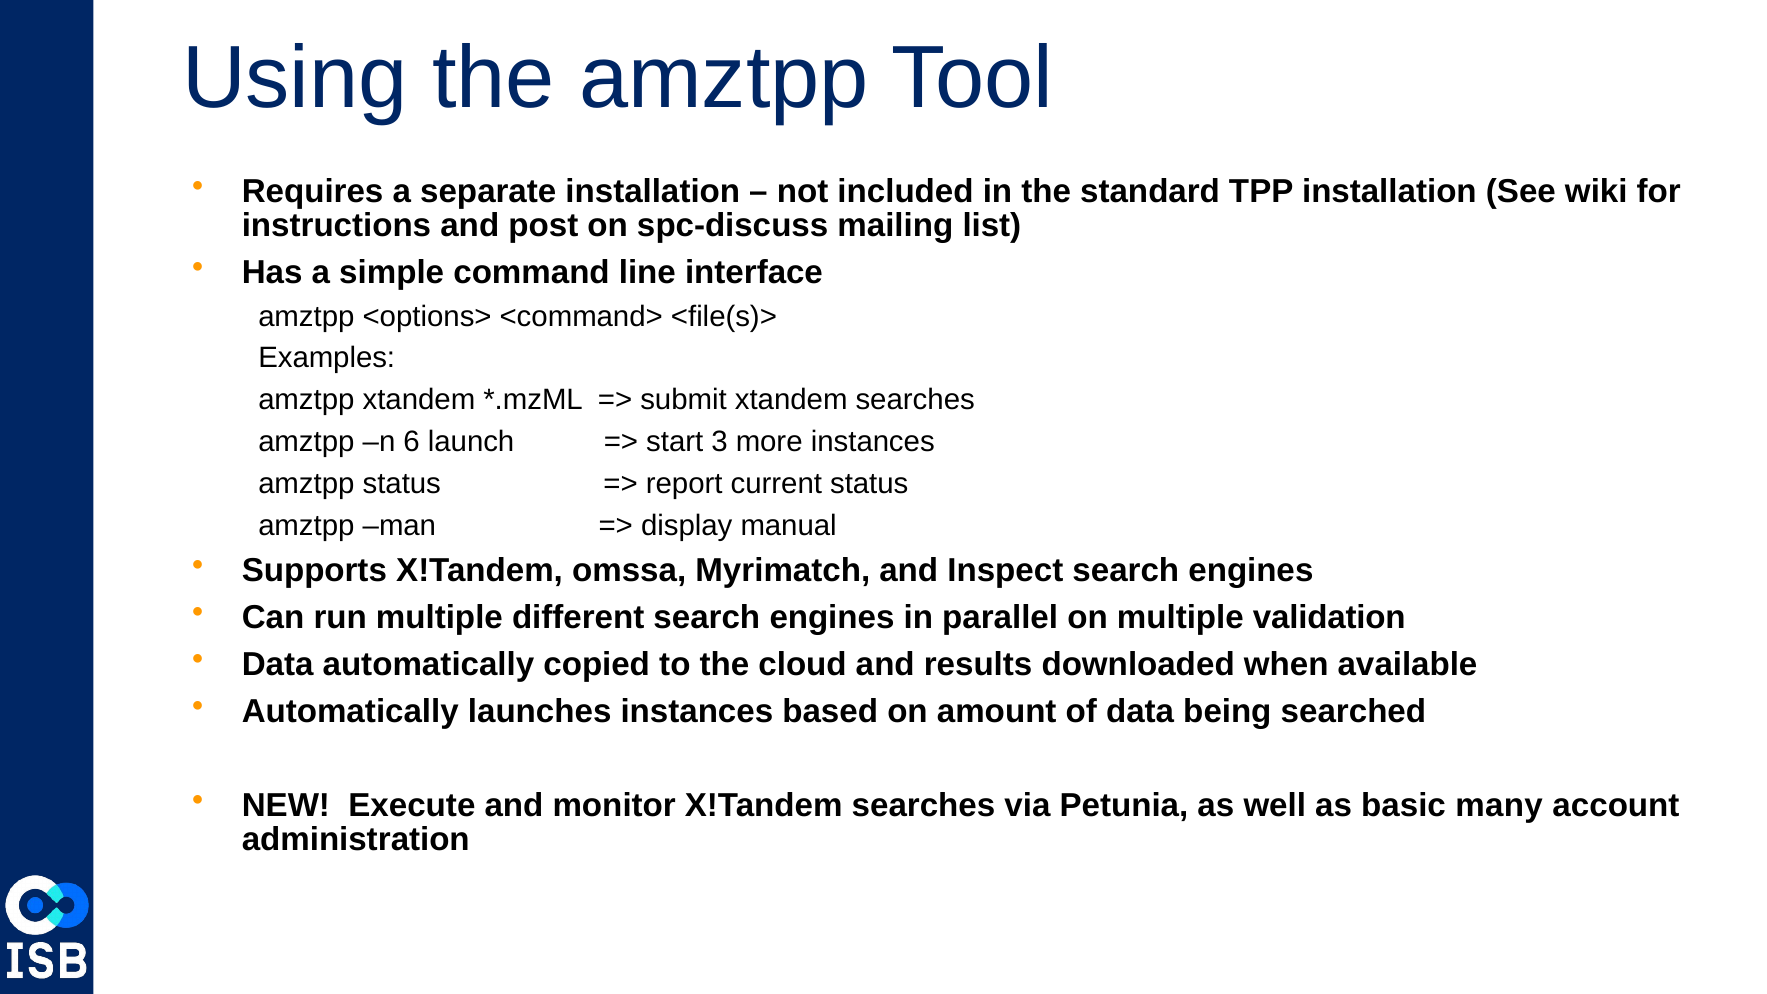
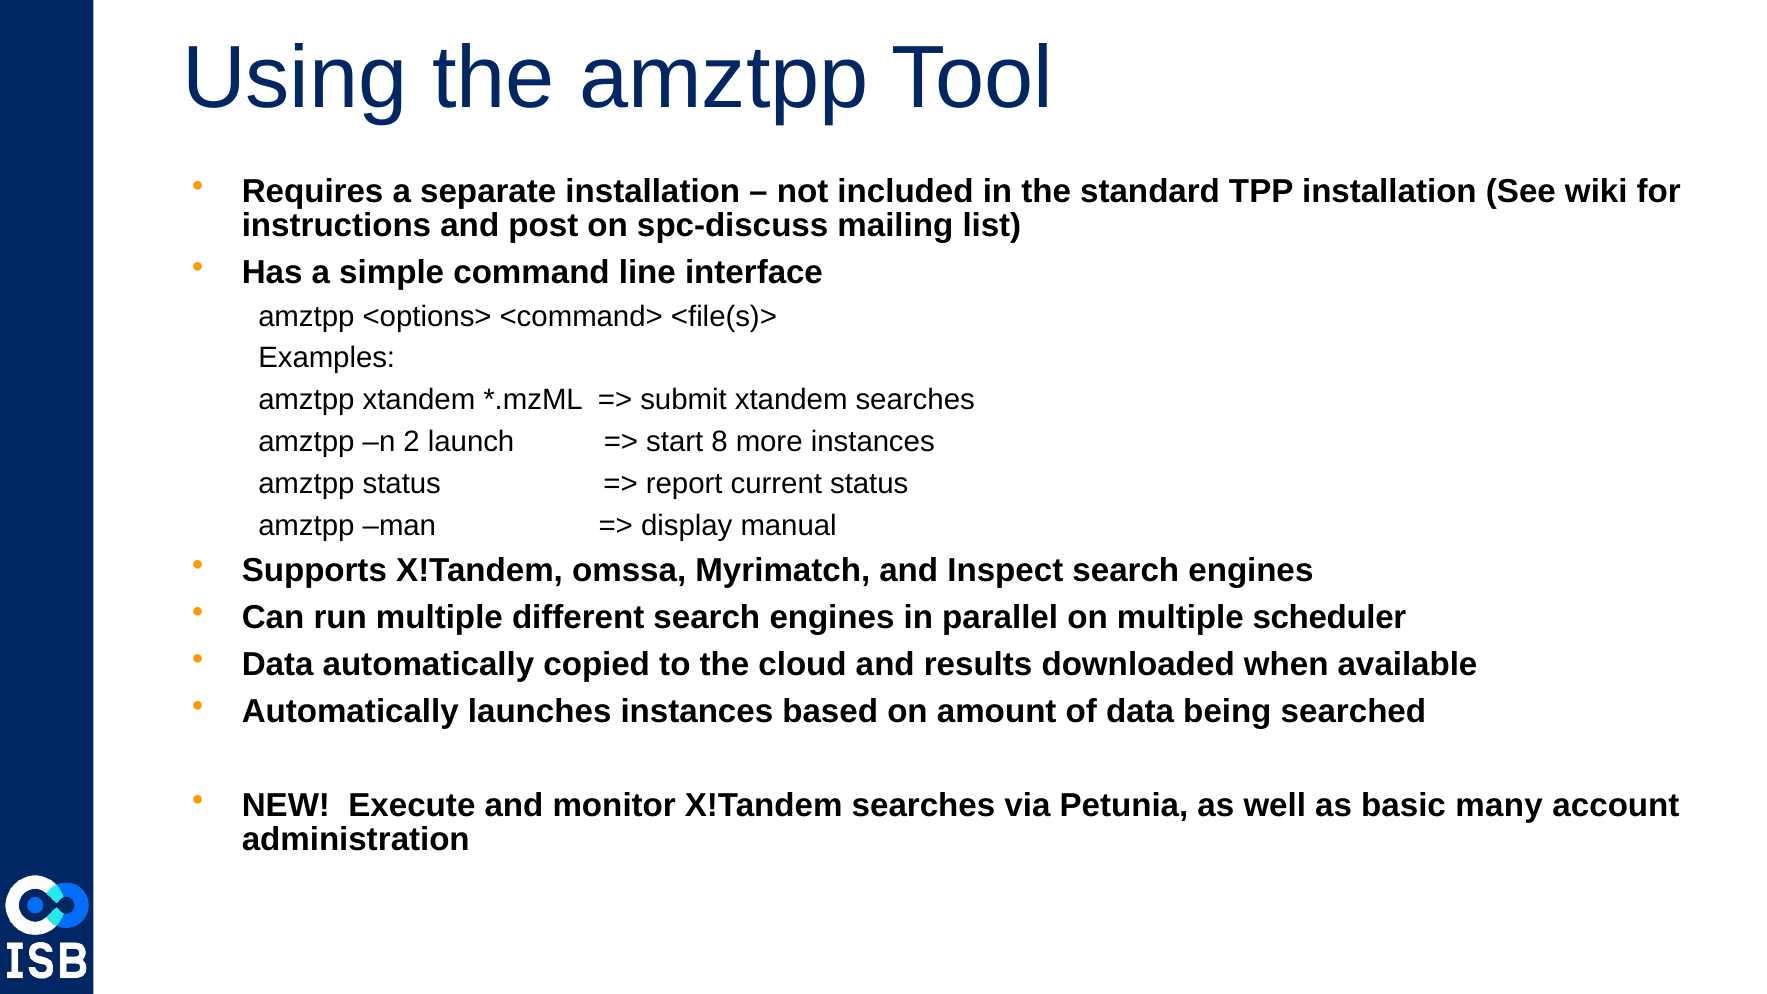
6: 6 -> 2
3: 3 -> 8
validation: validation -> scheduler
